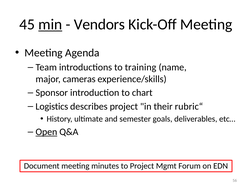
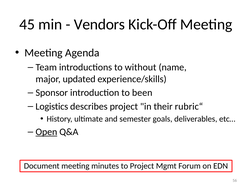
min underline: present -> none
training: training -> without
cameras: cameras -> updated
chart: chart -> been
